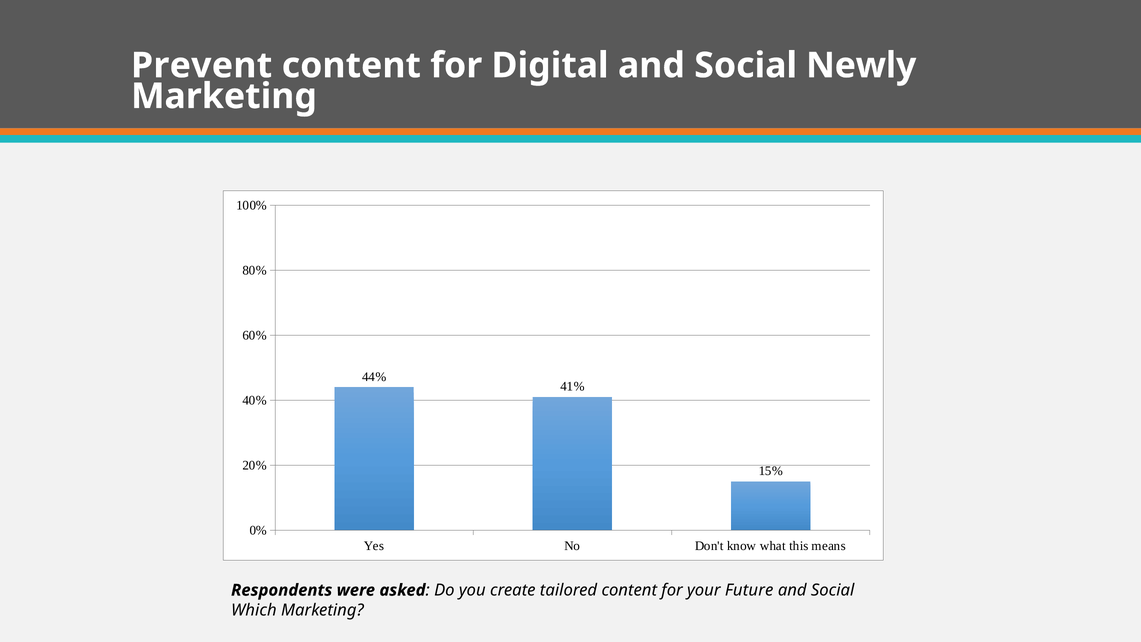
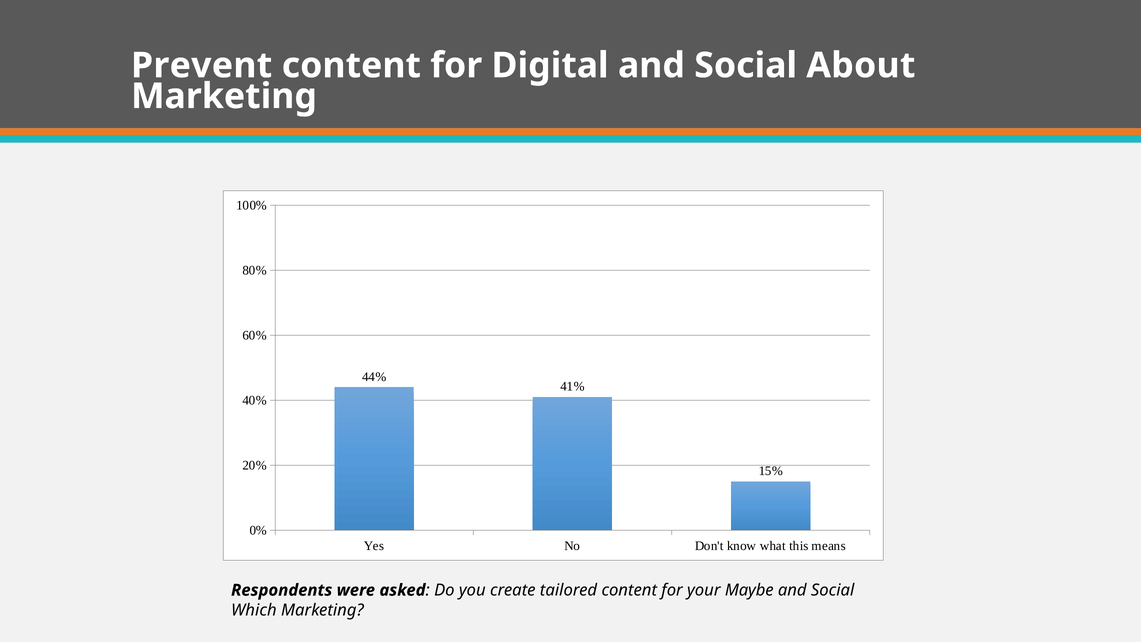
Newly: Newly -> About
Future: Future -> Maybe
